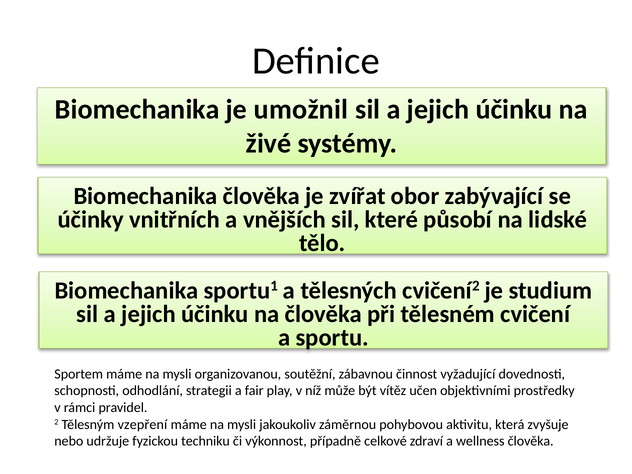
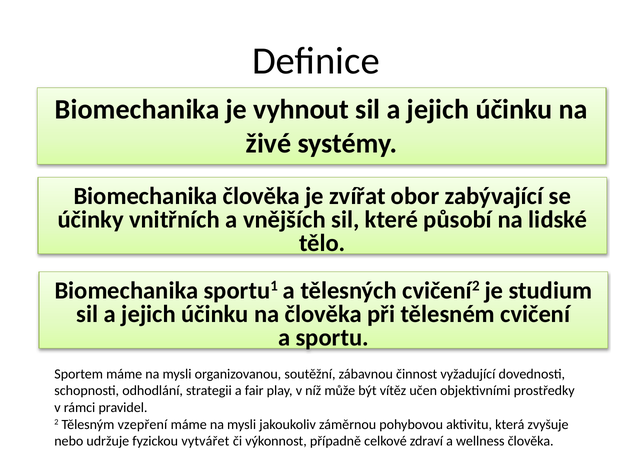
umožnil: umožnil -> vyhnout
techniku: techniku -> vytvářet
